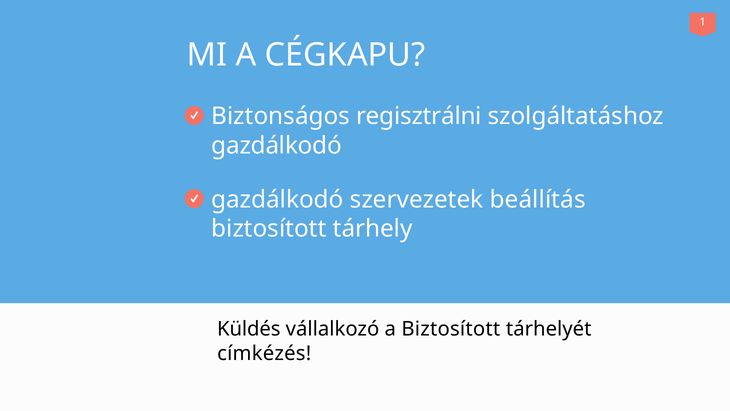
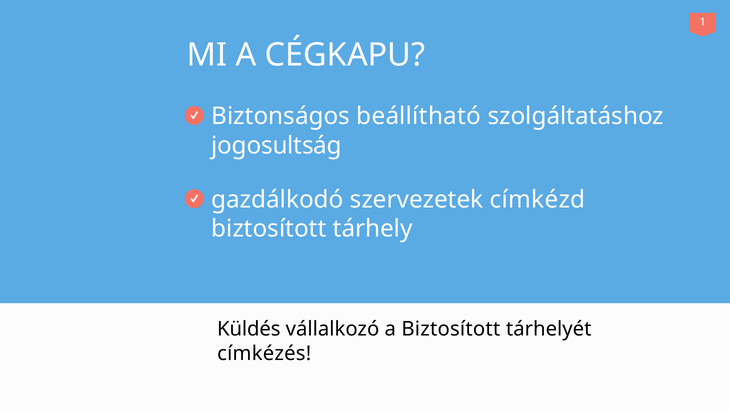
regisztrálni: regisztrálni -> beállítható
gazdálkodó at (277, 146): gazdálkodó -> jogosultság
beállítás: beállítás -> címkézd
